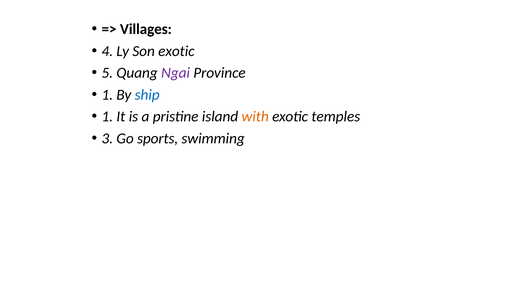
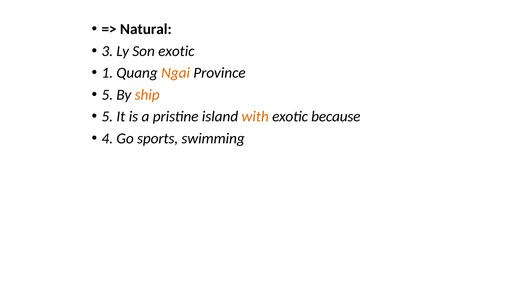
Villages: Villages -> Natural
4: 4 -> 3
5: 5 -> 1
Ngai colour: purple -> orange
1 at (107, 95): 1 -> 5
ship colour: blue -> orange
1 at (107, 117): 1 -> 5
temples: temples -> because
3: 3 -> 4
